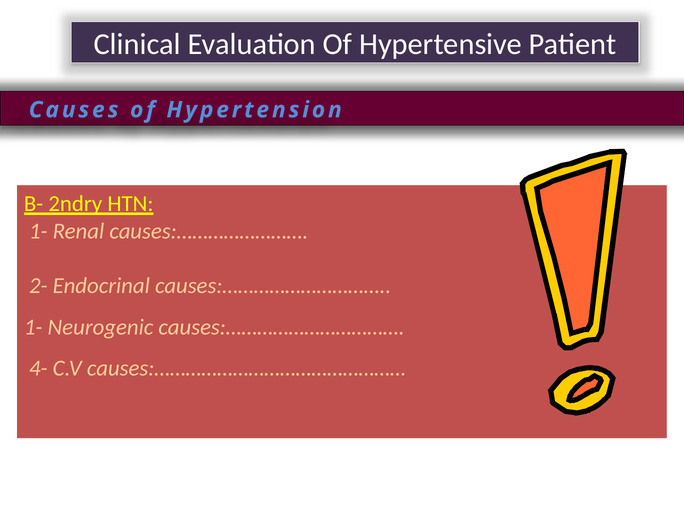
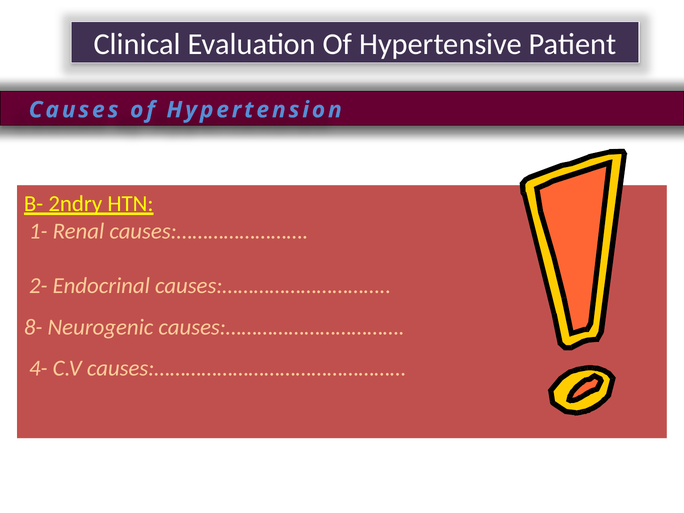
1- at (33, 327): 1- -> 8-
